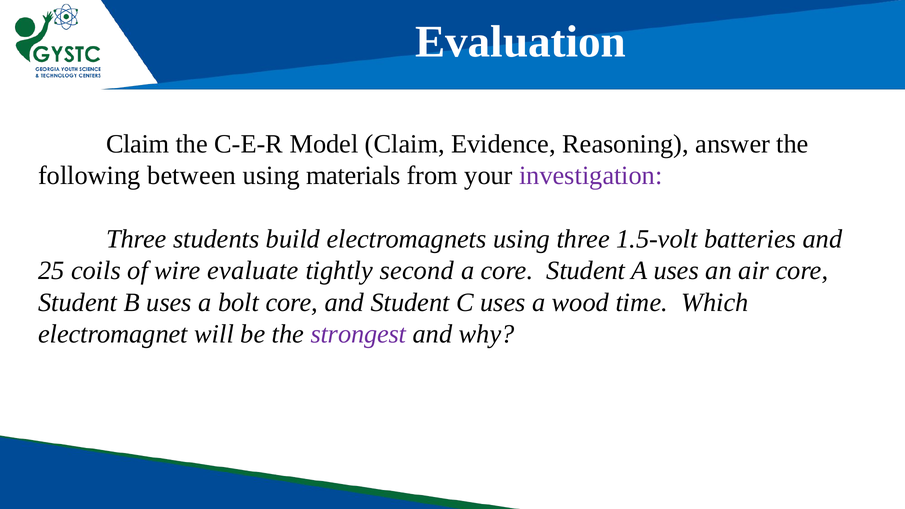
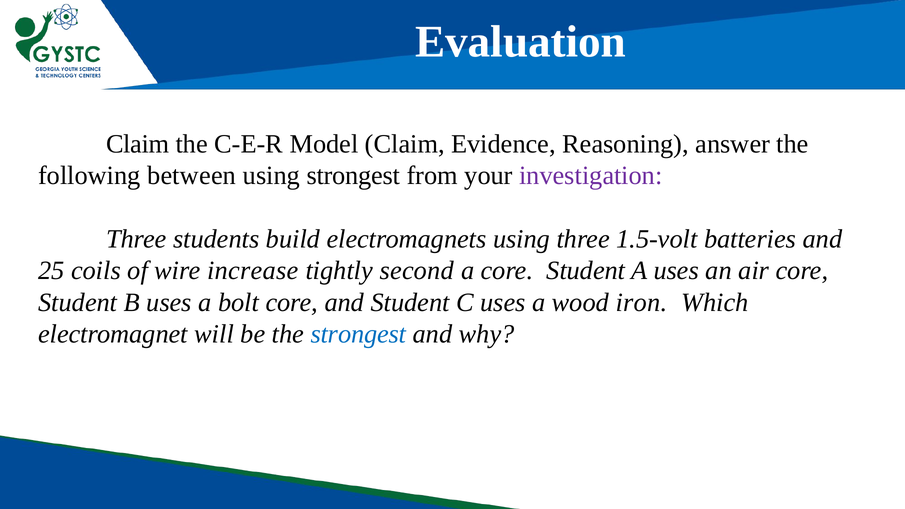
using materials: materials -> strongest
evaluate: evaluate -> increase
time: time -> iron
strongest at (358, 334) colour: purple -> blue
